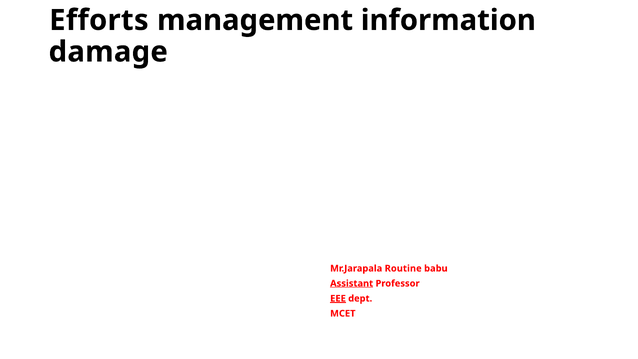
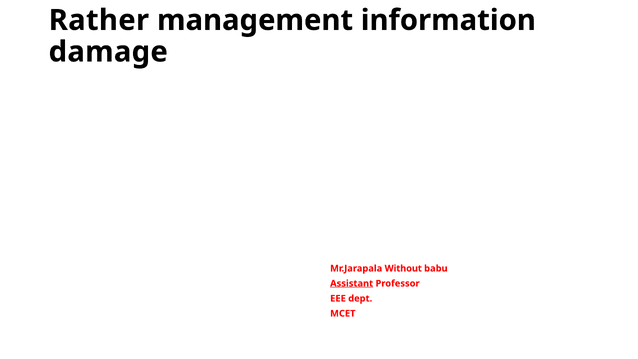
Efforts: Efforts -> Rather
Routine: Routine -> Without
EEE underline: present -> none
